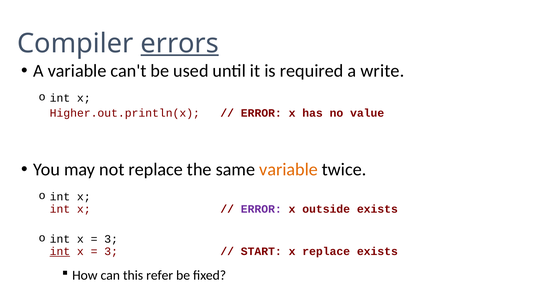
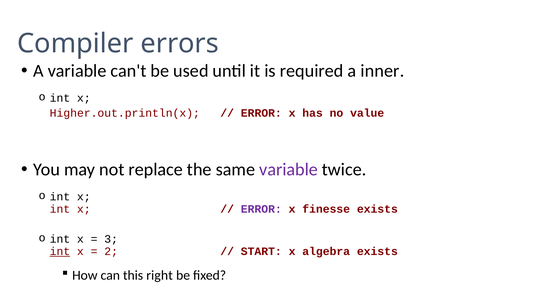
errors underline: present -> none
write: write -> inner
variable at (289, 170) colour: orange -> purple
outside: outside -> finesse
3 at (111, 252): 3 -> 2
x replace: replace -> algebra
refer: refer -> right
